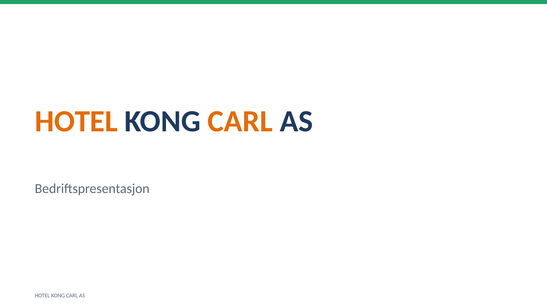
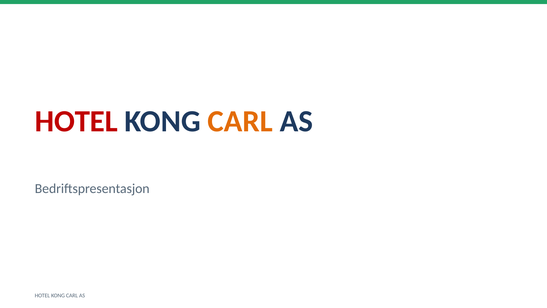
HOTEL at (76, 121) colour: orange -> red
